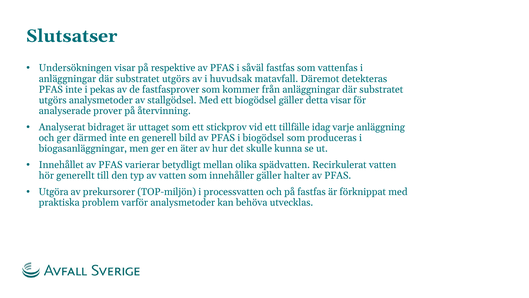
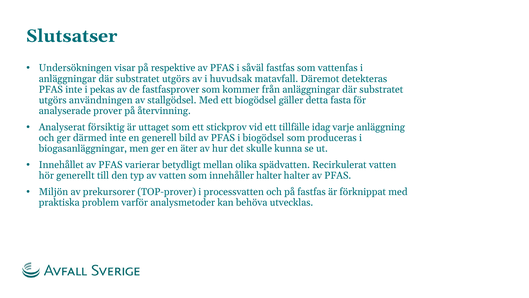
utgörs analysmetoder: analysmetoder -> användningen
detta visar: visar -> fasta
bidraget: bidraget -> försiktig
innehåller gäller: gäller -> halter
Utgöra: Utgöra -> Miljön
TOP-miljön: TOP-miljön -> TOP-prover
